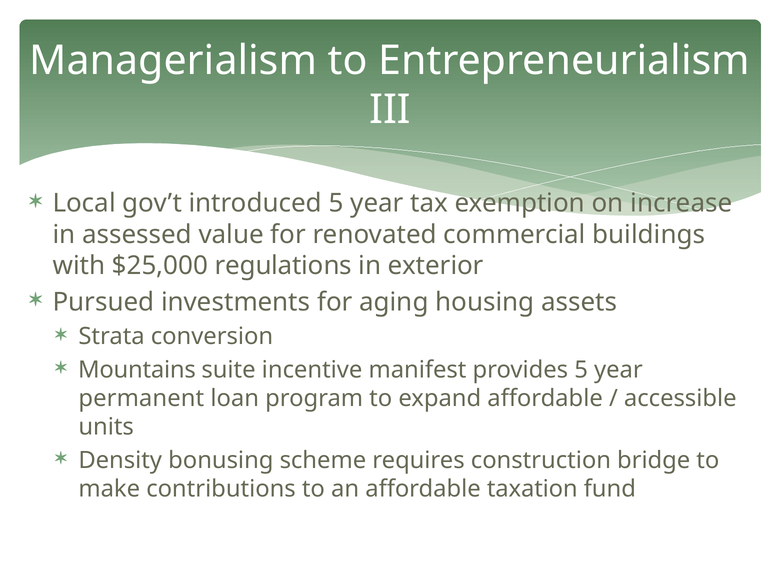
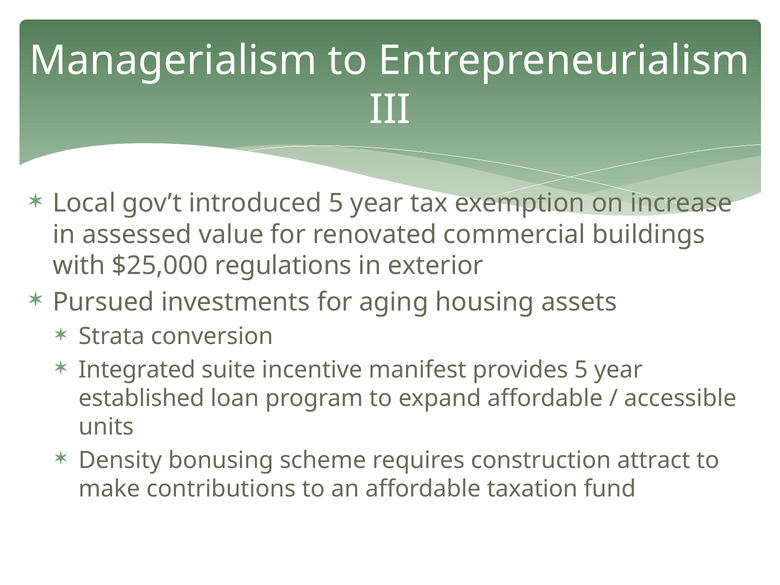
Mountains: Mountains -> Integrated
permanent: permanent -> established
bridge: bridge -> attract
